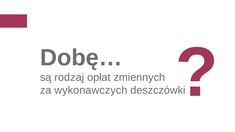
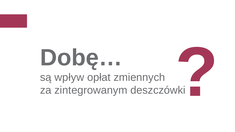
rodzaj: rodzaj -> wpływ
wykonawczych: wykonawczych -> zintegrowanym
